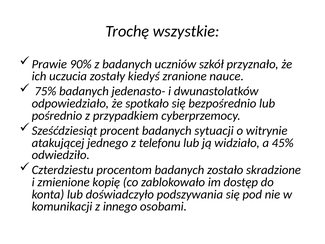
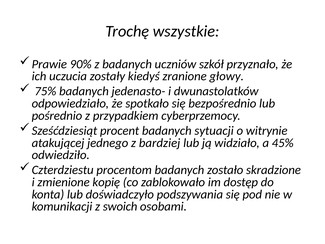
nauce: nauce -> głowy
telefonu: telefonu -> bardziej
innego: innego -> swoich
